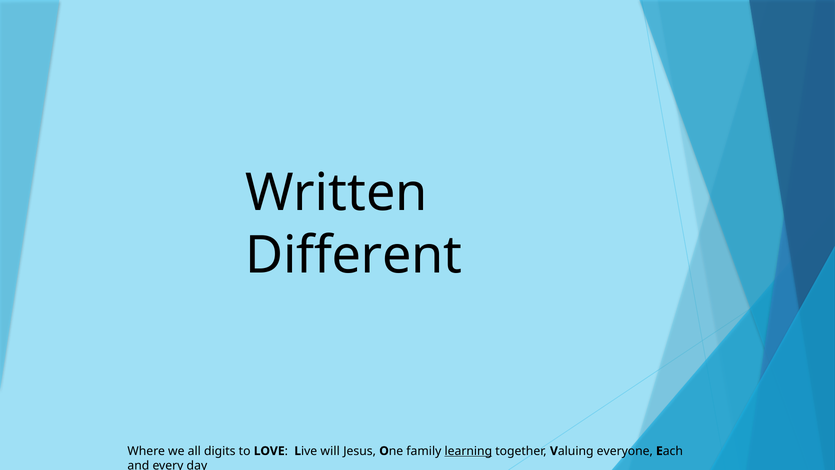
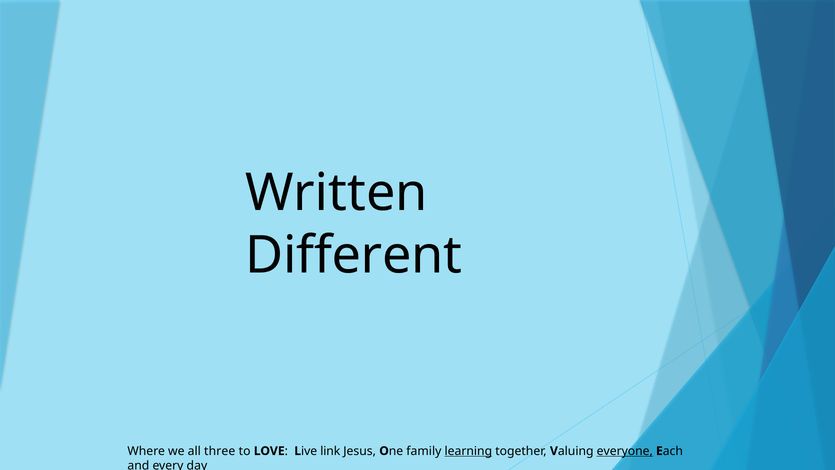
digits: digits -> three
will: will -> link
everyone underline: none -> present
